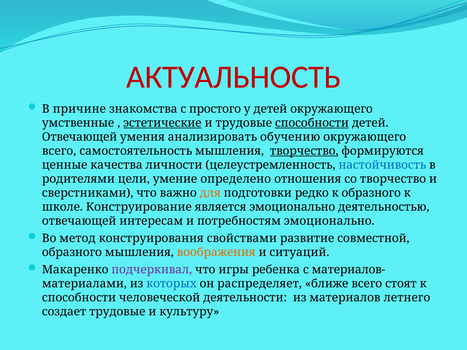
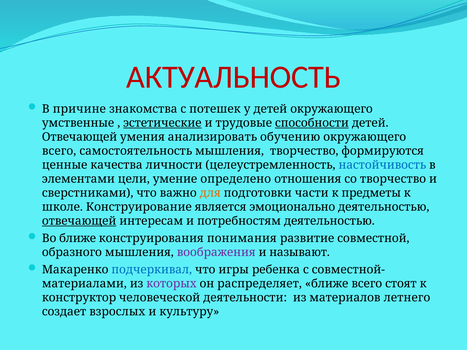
простого: простого -> потешек
творчество at (304, 151) underline: present -> none
родителями: родителями -> элементами
редко: редко -> части
к образного: образного -> предметы
отвечающей at (79, 221) underline: none -> present
потребностям эмоционально: эмоционально -> деятельностью
Во метод: метод -> ближе
свойствами: свойствами -> понимания
воображения colour: orange -> purple
ситуаций: ситуаций -> называют
подчеркивал colour: purple -> blue
материалов-: материалов- -> совместной-
которых colour: blue -> purple
способности at (79, 298): способности -> конструктор
создает трудовые: трудовые -> взрослых
